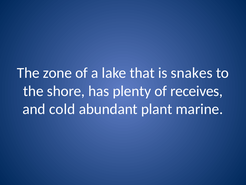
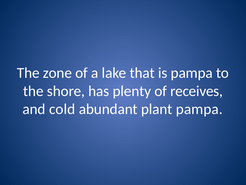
is snakes: snakes -> pampa
plant marine: marine -> pampa
